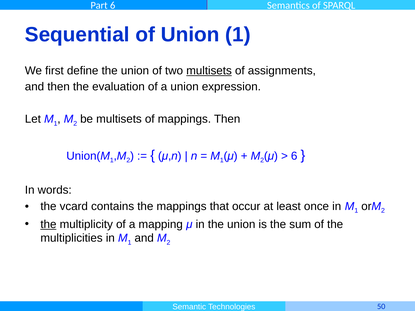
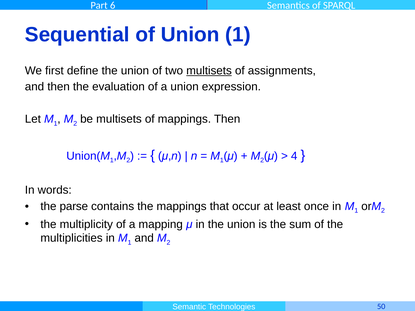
6 at (294, 156): 6 -> 4
vcard: vcard -> parse
the at (48, 224) underline: present -> none
